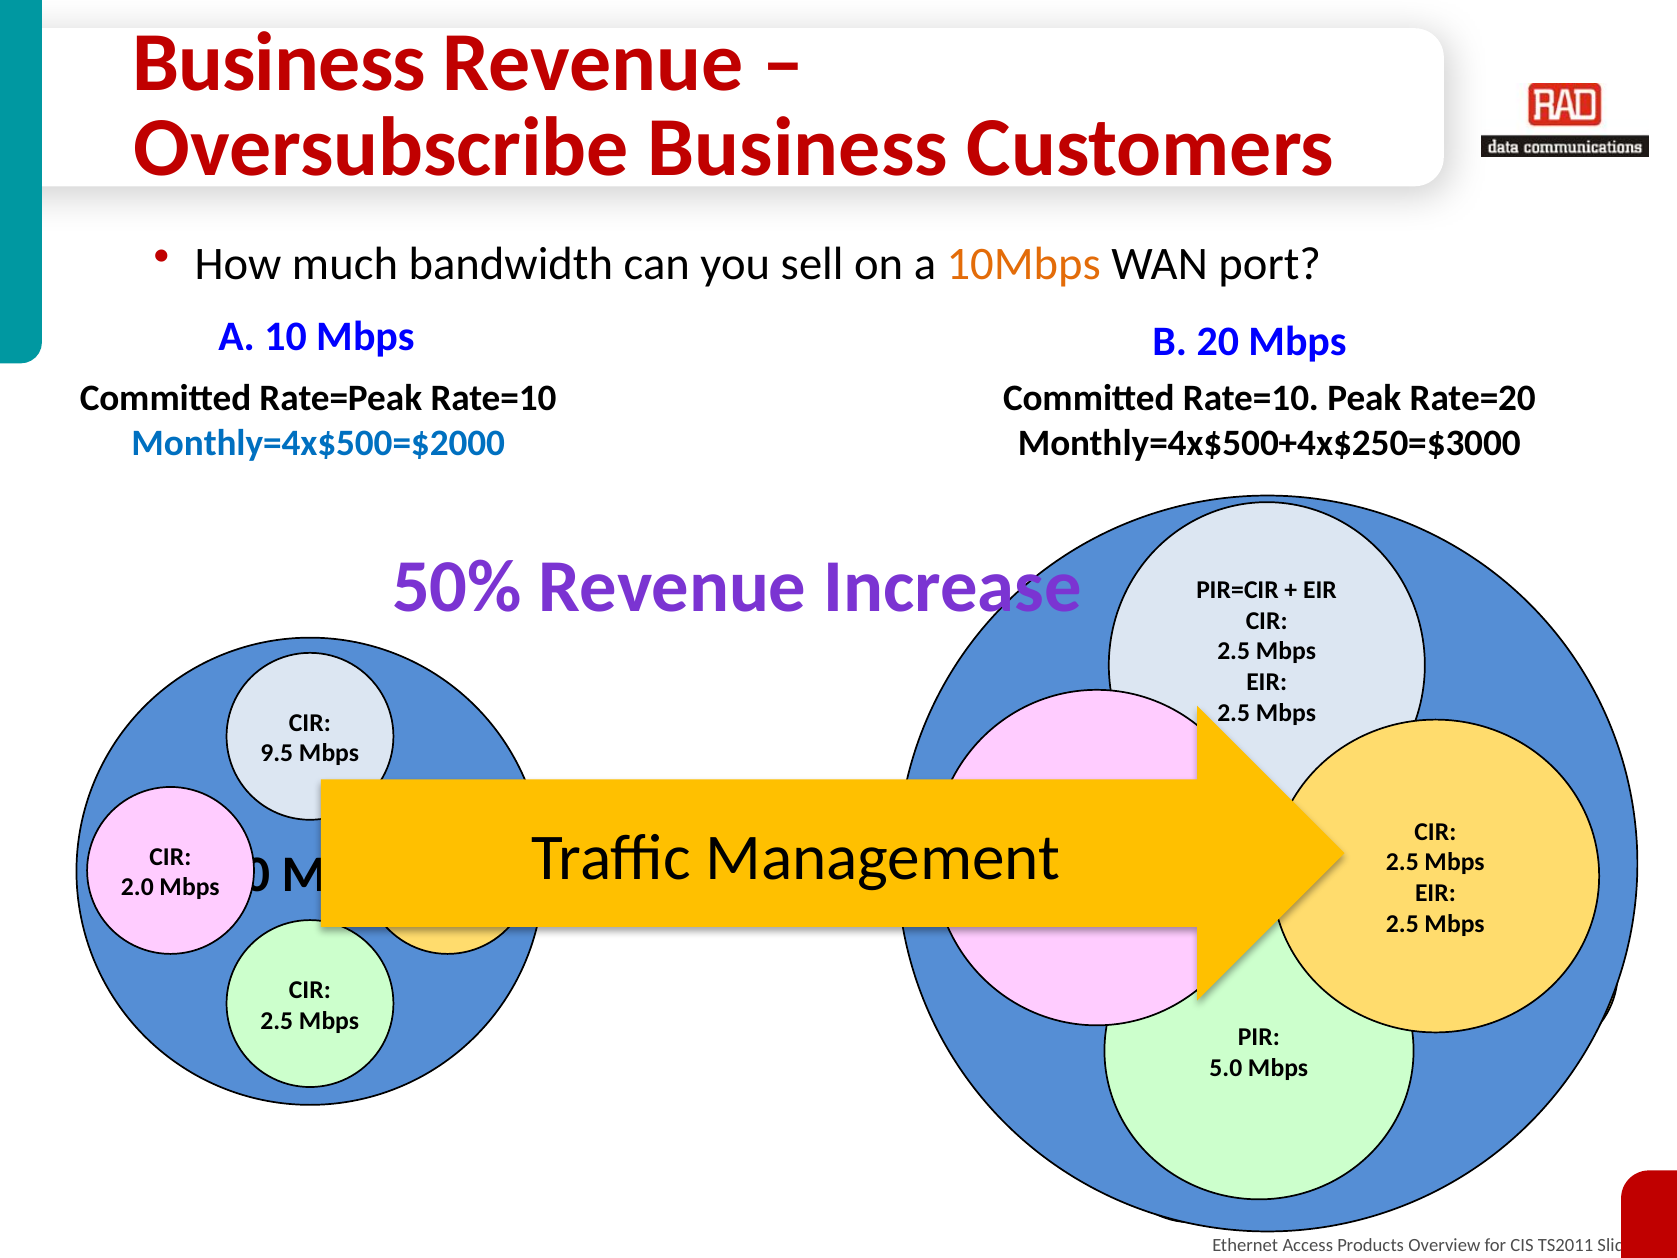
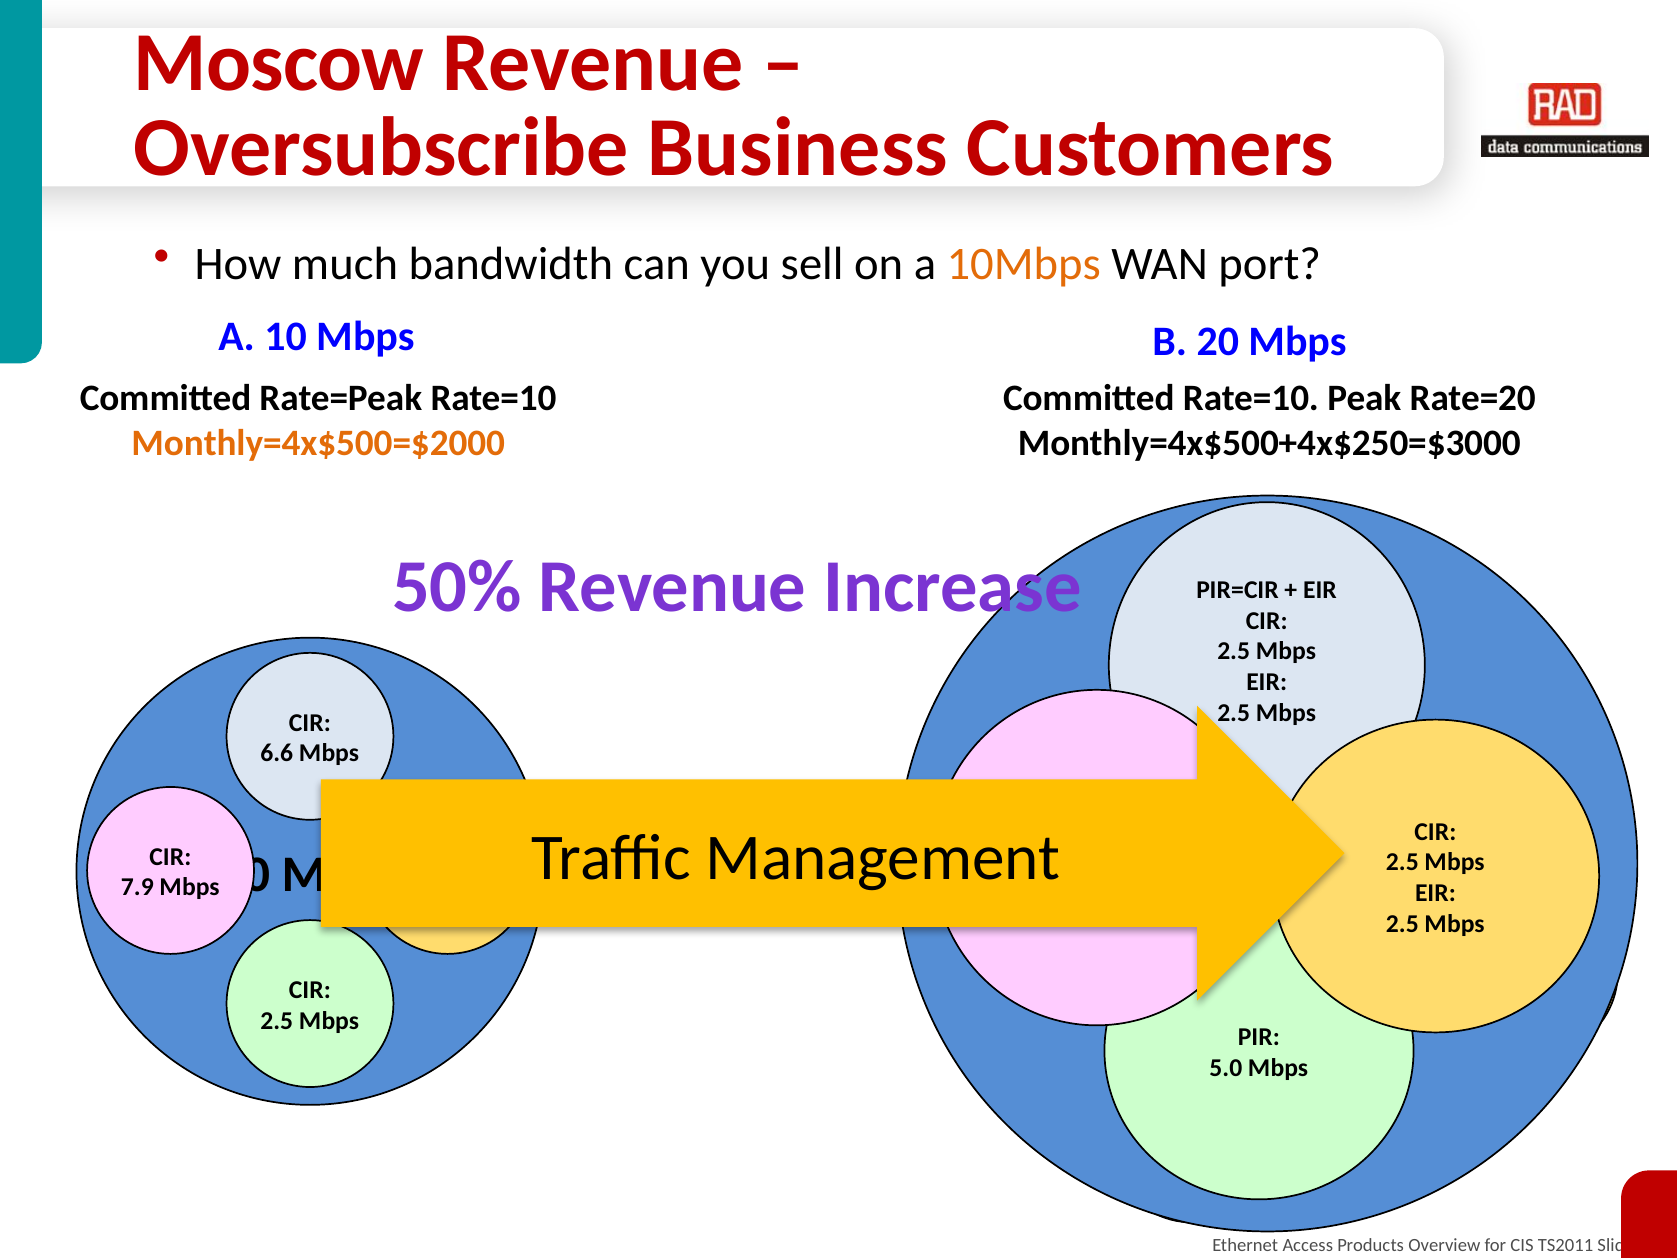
Business at (279, 63): Business -> Moscow
Monthly=4x$500=$2000 colour: blue -> orange
9.5: 9.5 -> 6.6
2.0: 2.0 -> 7.9
